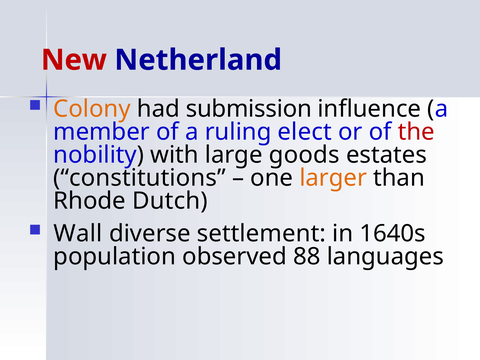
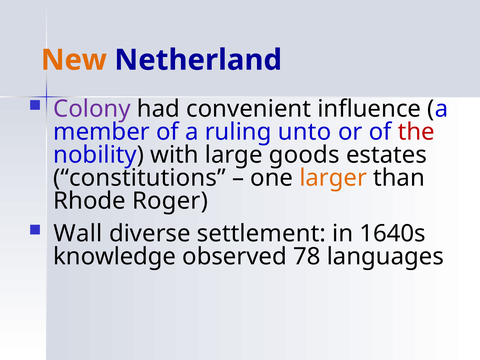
New colour: red -> orange
Colony colour: orange -> purple
submission: submission -> convenient
elect: elect -> unto
Dutch: Dutch -> Roger
population: population -> knowledge
88: 88 -> 78
